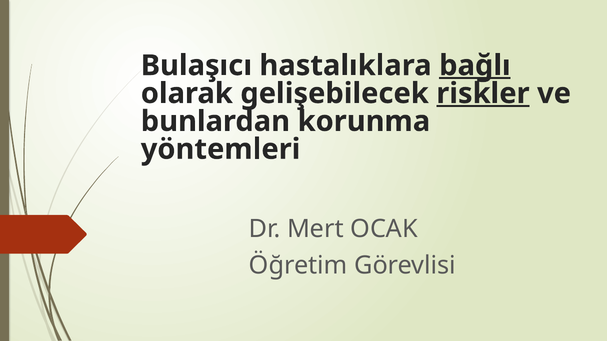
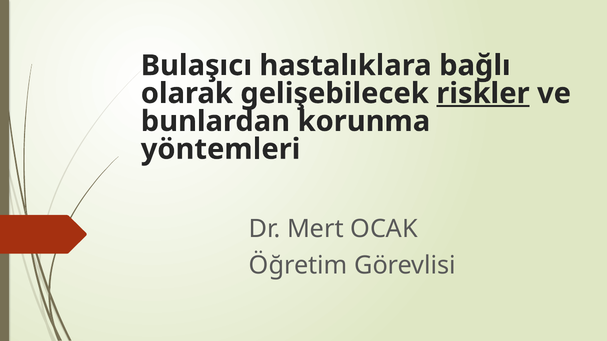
bağlı underline: present -> none
